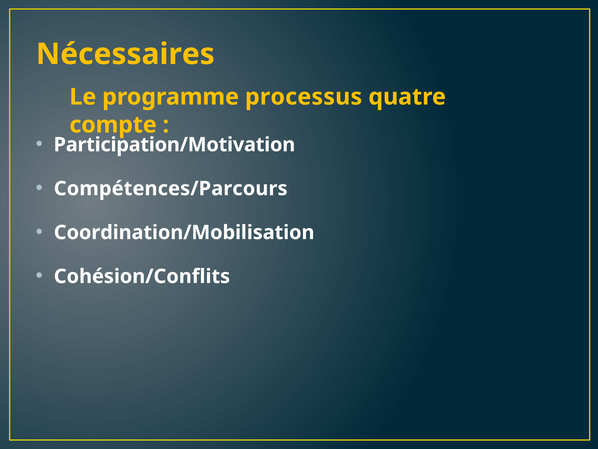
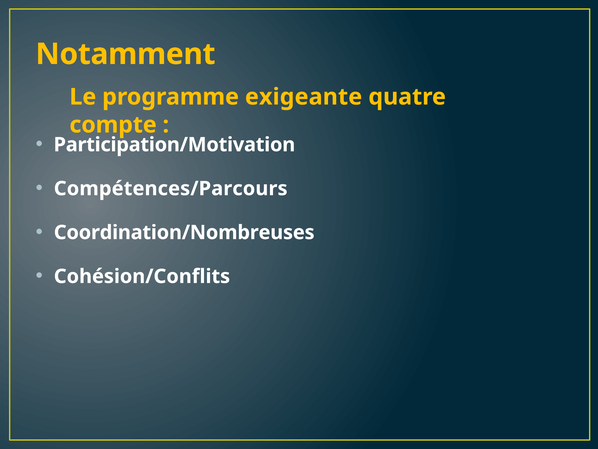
Nécessaires: Nécessaires -> Notamment
processus: processus -> exigeante
Coordination/Mobilisation: Coordination/Mobilisation -> Coordination/Nombreuses
